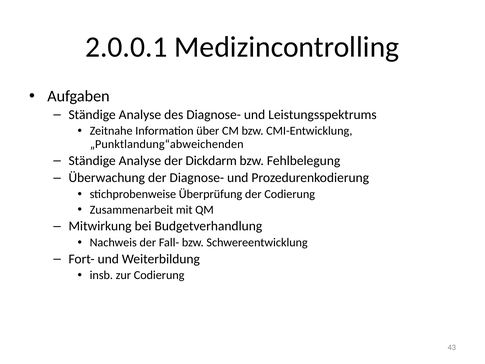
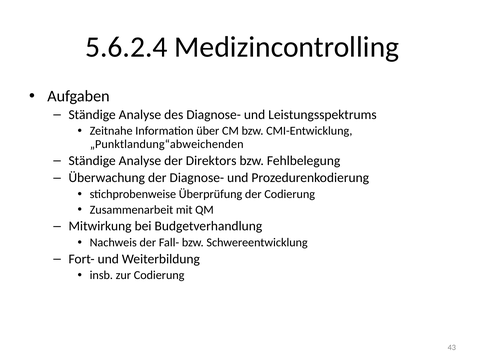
2.0.0.1: 2.0.0.1 -> 5.6.2.4
Dickdarm: Dickdarm -> Direktors
